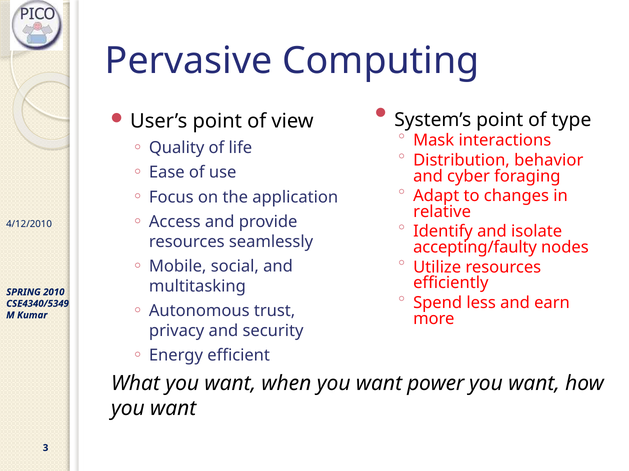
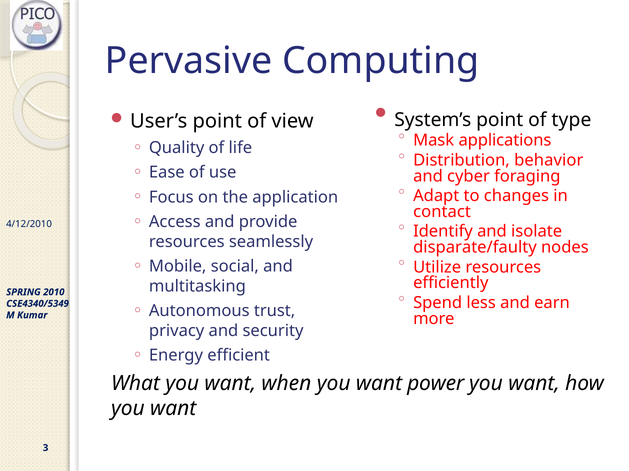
interactions: interactions -> applications
relative: relative -> contact
accepting/faulty: accepting/faulty -> disparate/faulty
